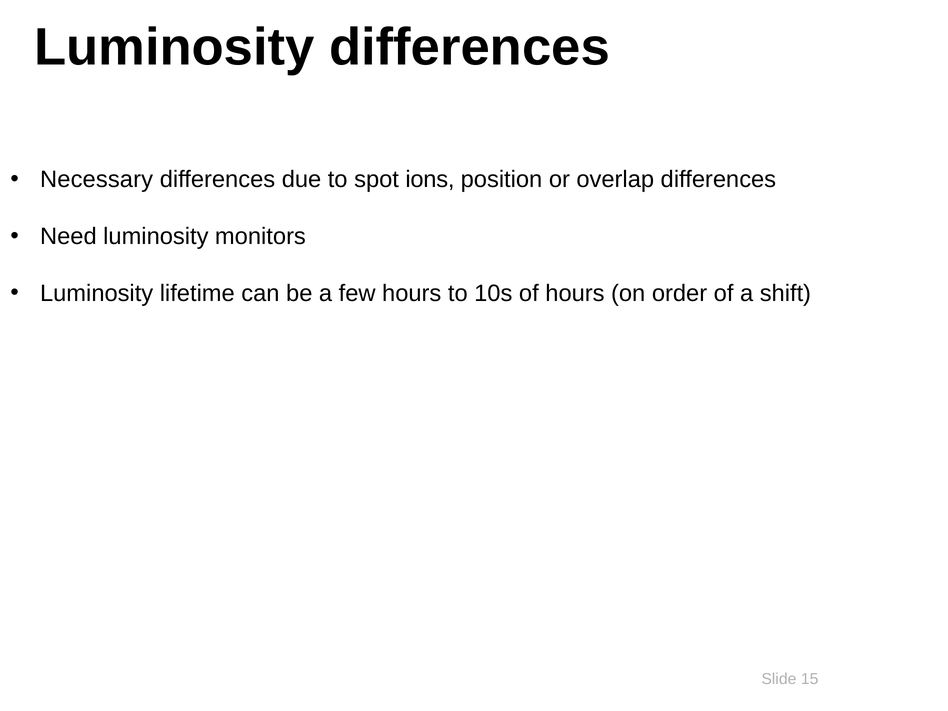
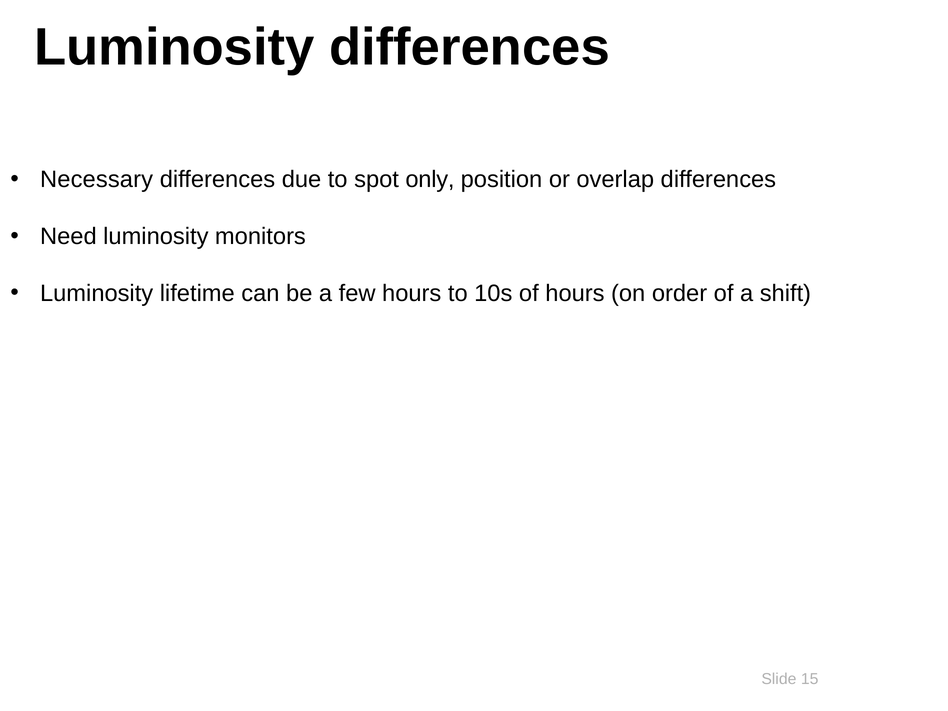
ions: ions -> only
